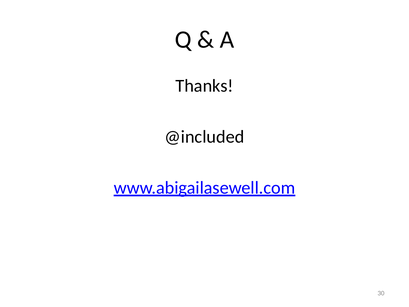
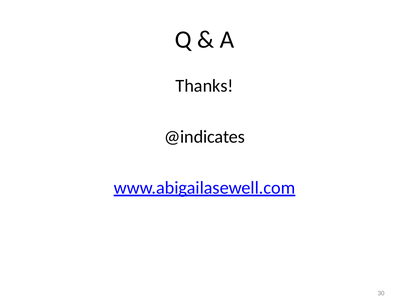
@included: @included -> @indicates
